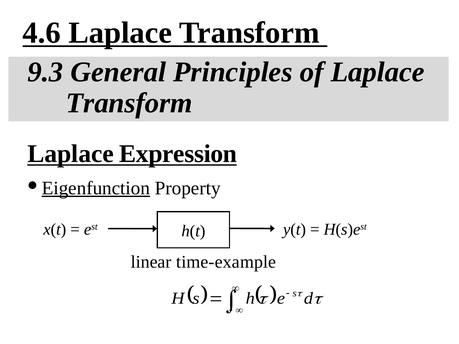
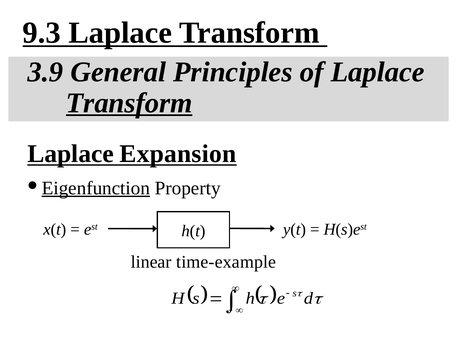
4.6: 4.6 -> 9.3
9.3: 9.3 -> 3.9
Transform at (129, 103) underline: none -> present
Expression: Expression -> Expansion
